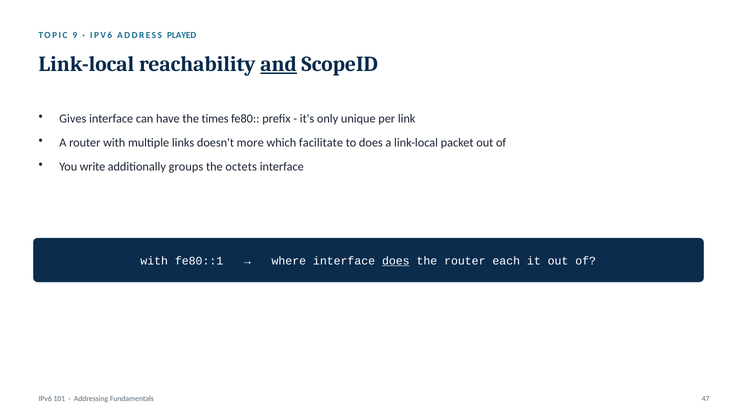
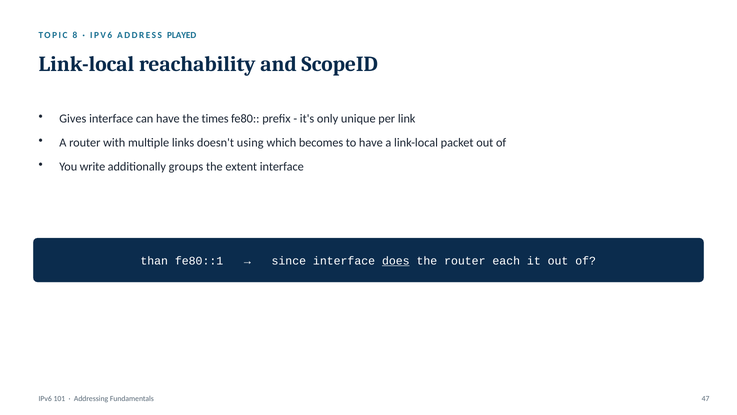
9: 9 -> 8
and underline: present -> none
more: more -> using
facilitate: facilitate -> becomes
to does: does -> have
octets: octets -> extent
with at (154, 261): with -> than
where: where -> since
